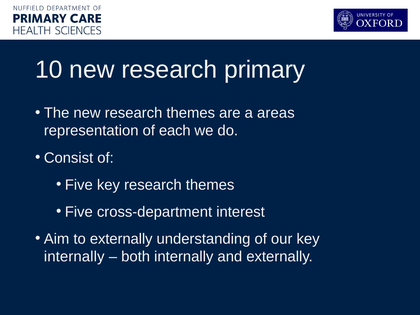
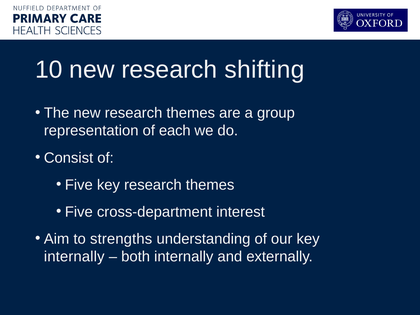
primary: primary -> shifting
areas: areas -> group
to externally: externally -> strengths
